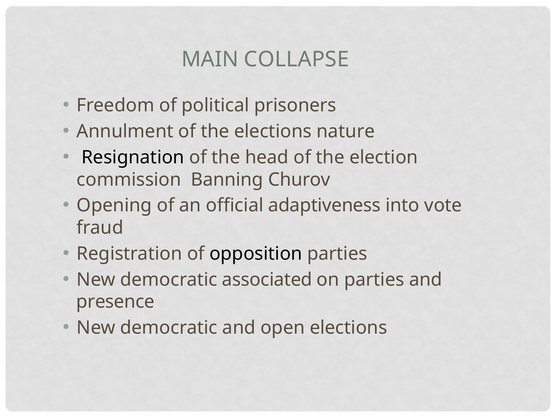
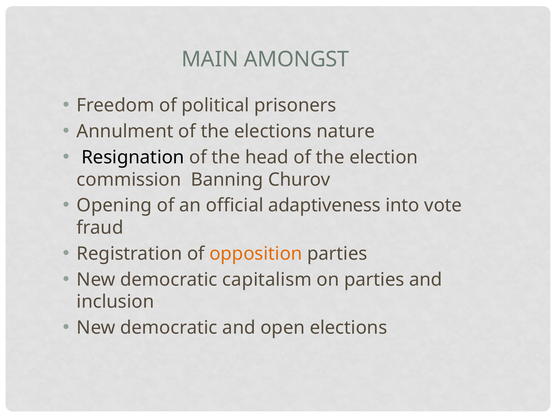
COLLAPSE: COLLAPSE -> AMONGST
opposition colour: black -> orange
associated: associated -> capitalism
presence: presence -> inclusion
